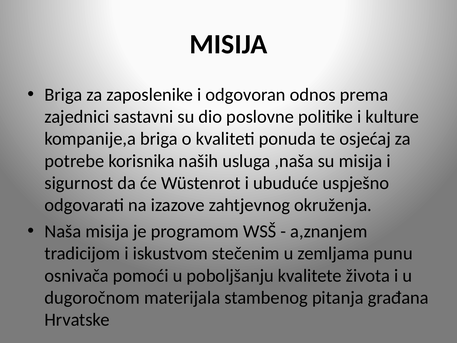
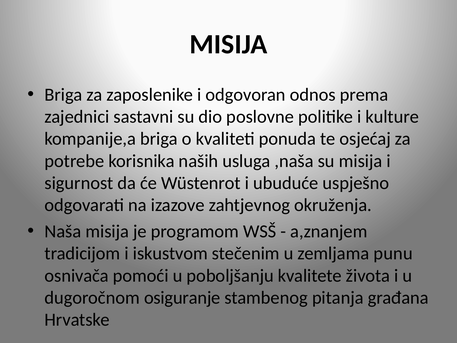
materijala: materijala -> osiguranje
